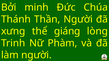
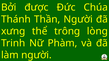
minh: minh -> được
giáng: giáng -> trông
